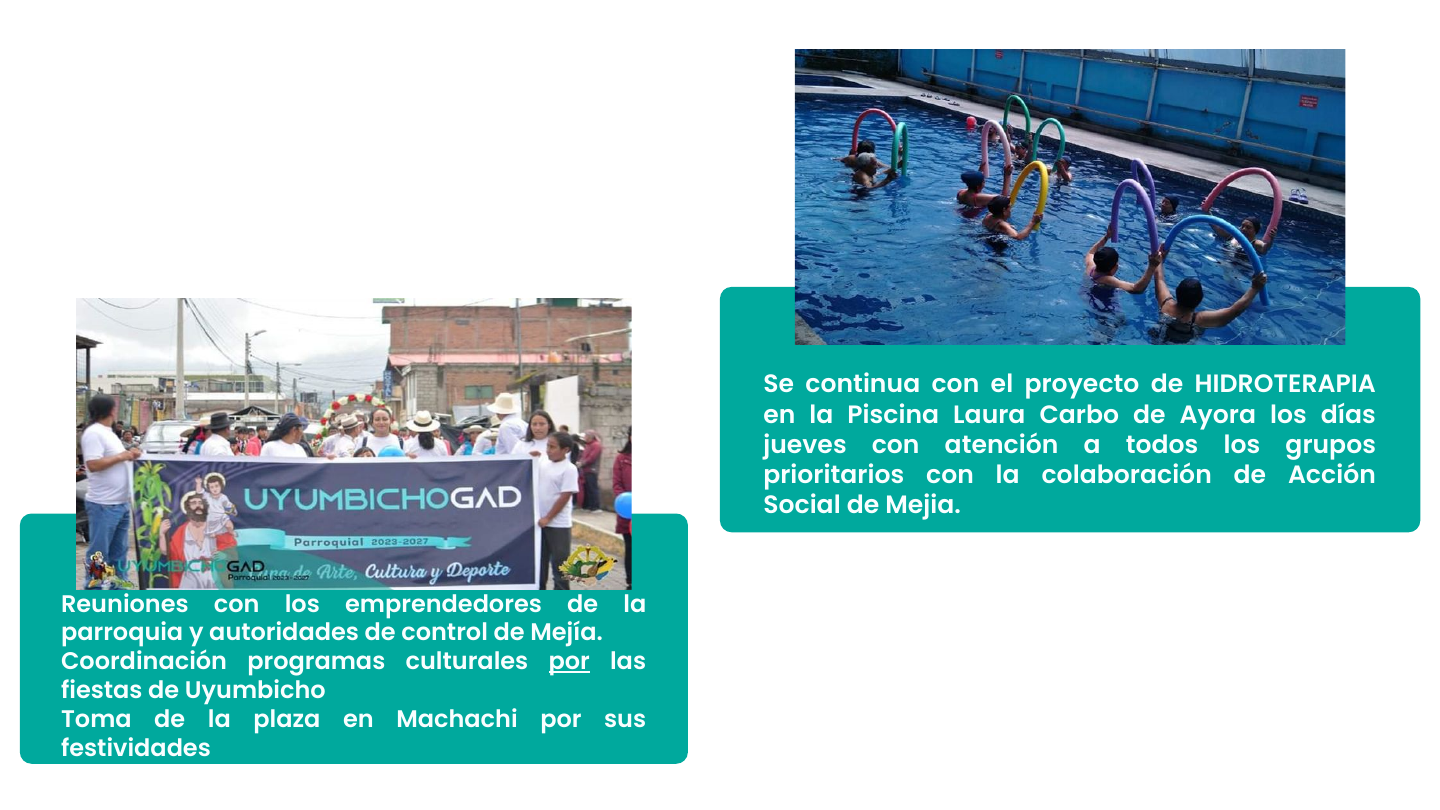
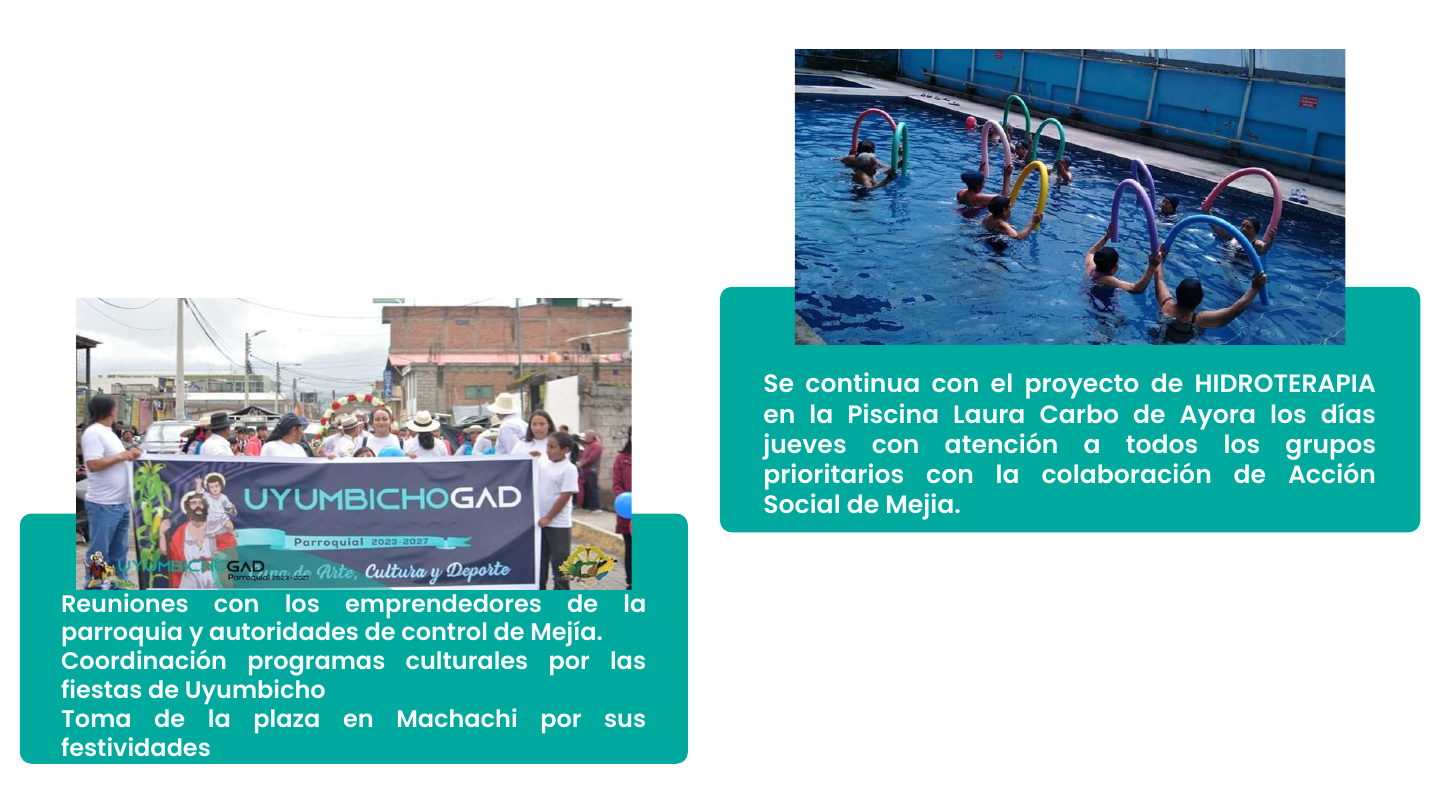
por at (569, 662) underline: present -> none
